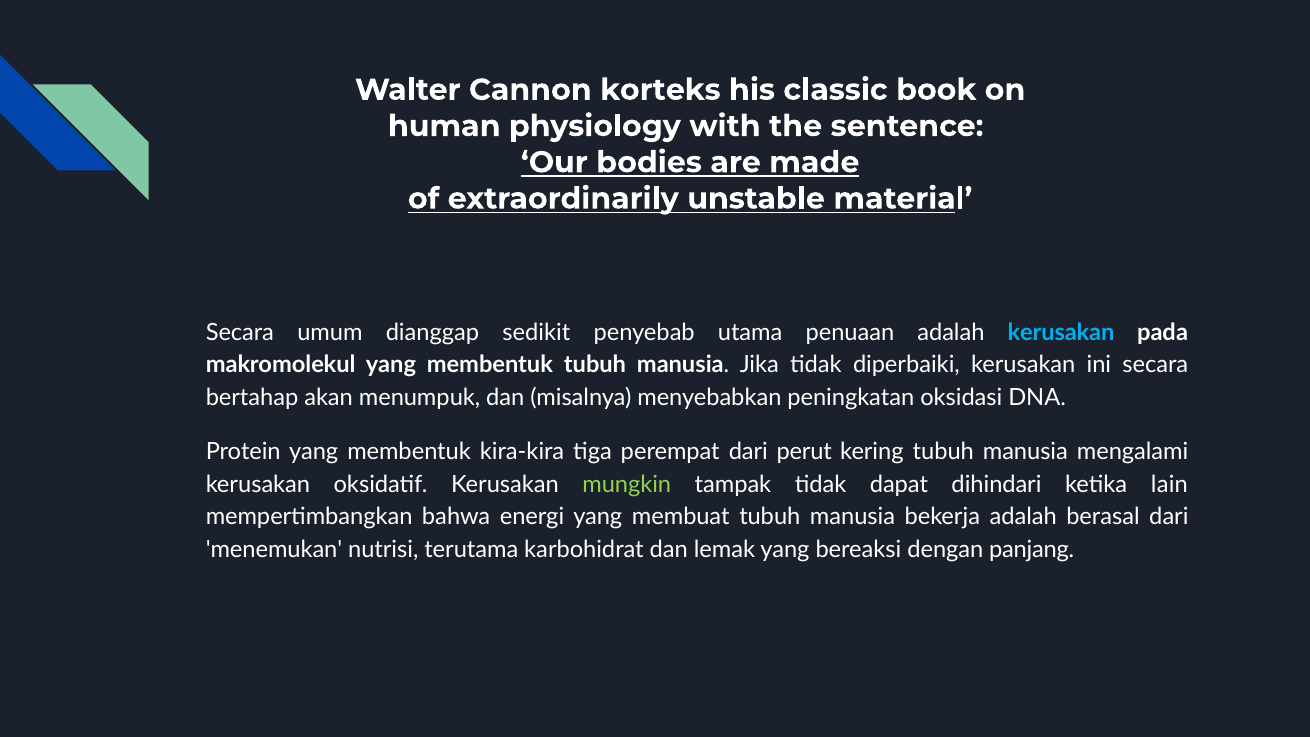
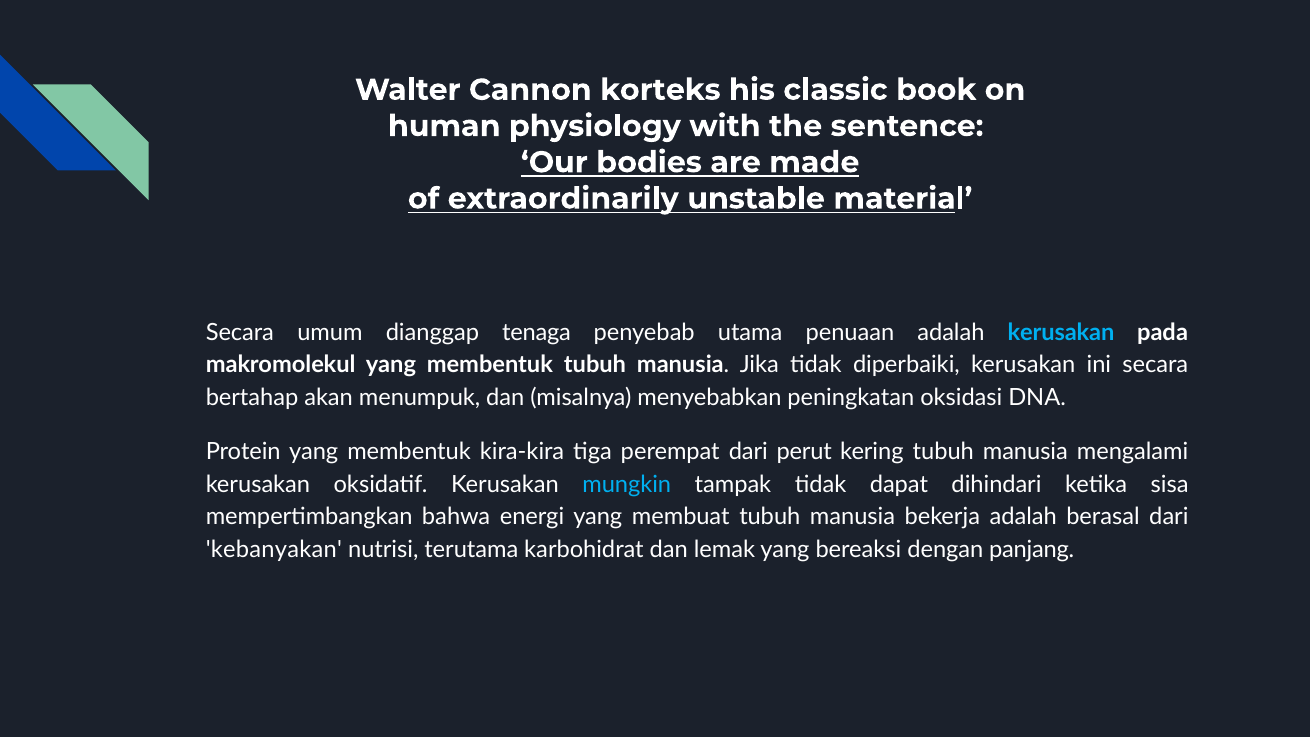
sedikit: sedikit -> tenaga
mungkin colour: light green -> light blue
lain: lain -> sisa
menemukan: menemukan -> kebanyakan
